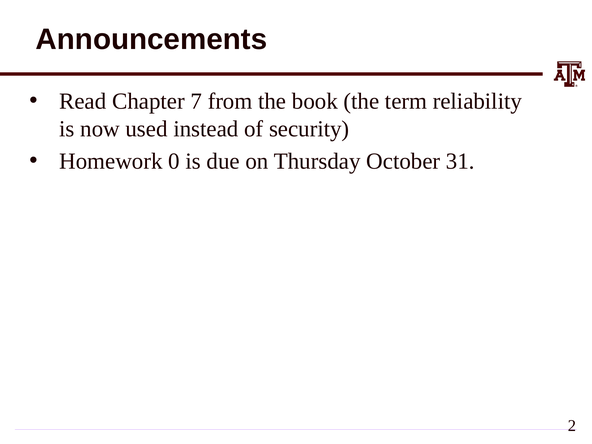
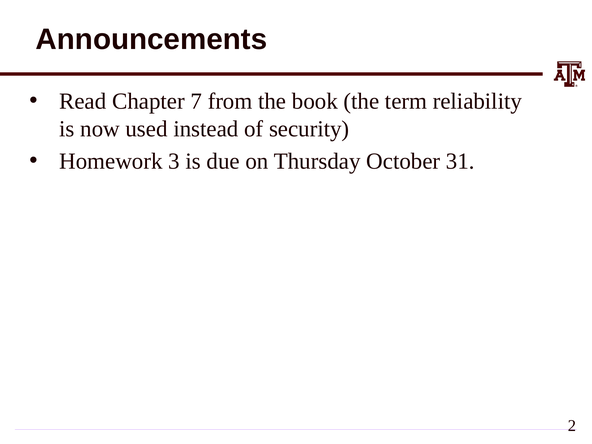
0: 0 -> 3
